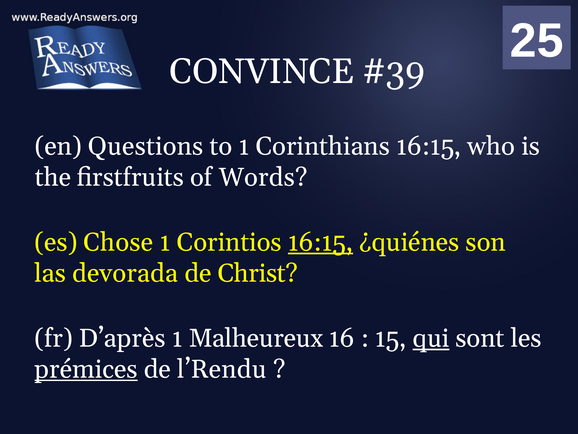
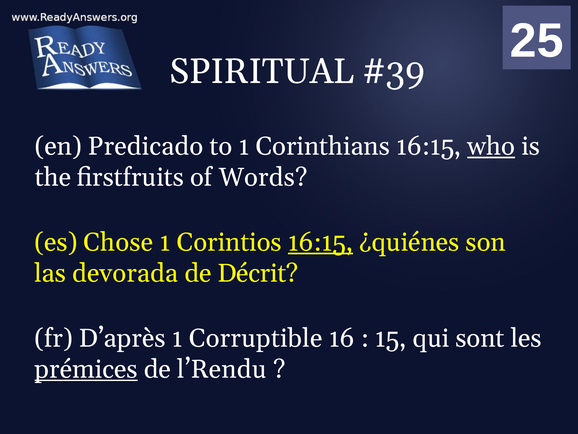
CONVINCE: CONVINCE -> SPIRITUAL
Questions: Questions -> Predicado
who underline: none -> present
Christ: Christ -> Décrit
Malheureux: Malheureux -> Corruptible
qui underline: present -> none
